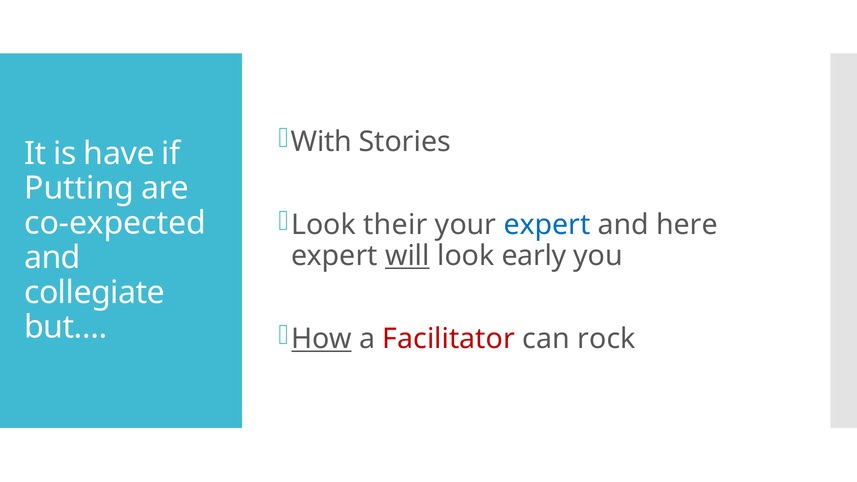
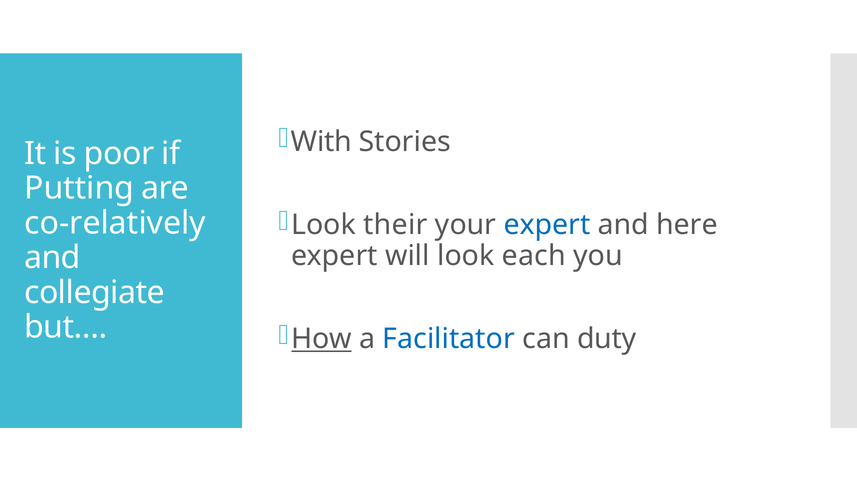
have: have -> poor
co-expected: co-expected -> co-relatively
will underline: present -> none
early: early -> each
Facilitator colour: red -> blue
rock: rock -> duty
